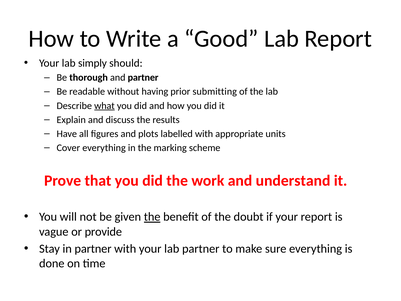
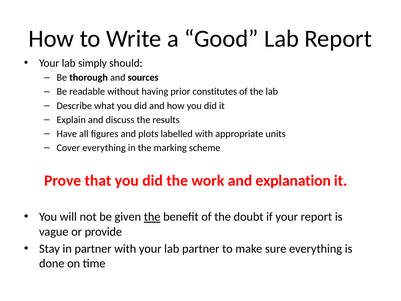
and partner: partner -> sources
submitting: submitting -> constitutes
what underline: present -> none
understand: understand -> explanation
